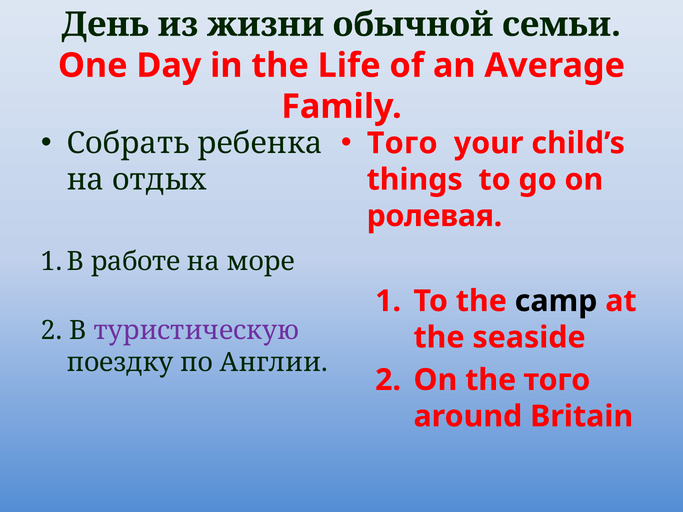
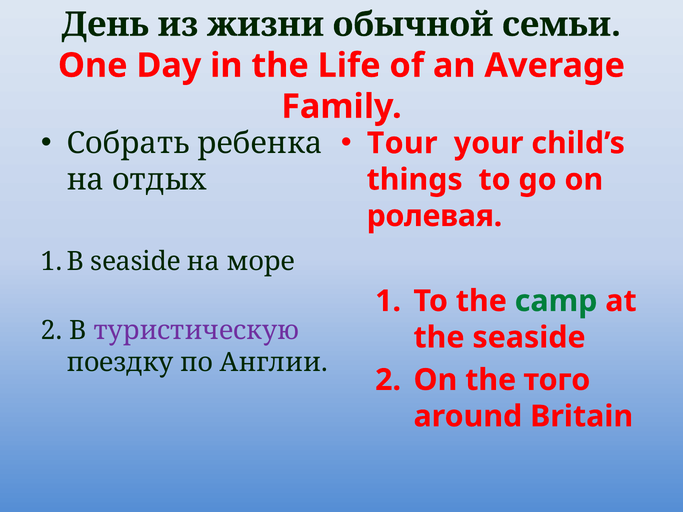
Того at (402, 143): Того -> Tour
работе at (136, 261): работе -> seaside
camp colour: black -> green
